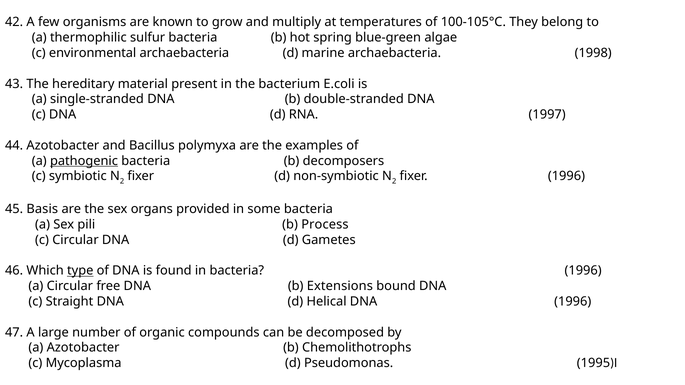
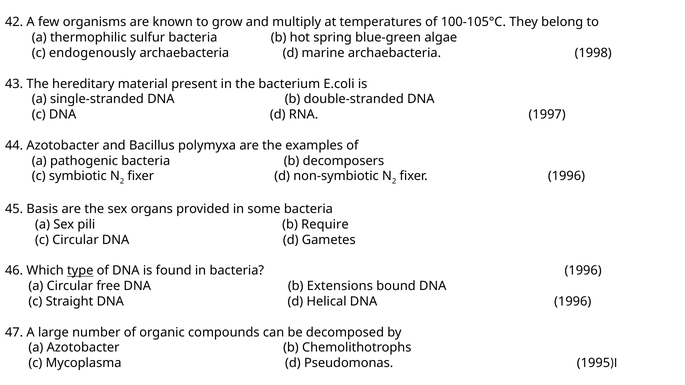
environmental: environmental -> endogenously
pathogenic underline: present -> none
Process: Process -> Require
